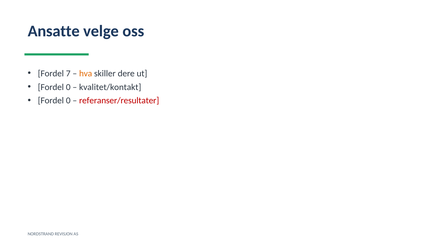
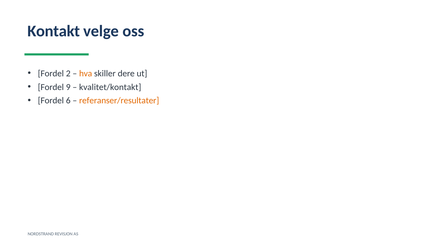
Ansatte: Ansatte -> Kontakt
7: 7 -> 2
0 at (68, 87): 0 -> 9
0 at (68, 101): 0 -> 6
referanser/resultater colour: red -> orange
